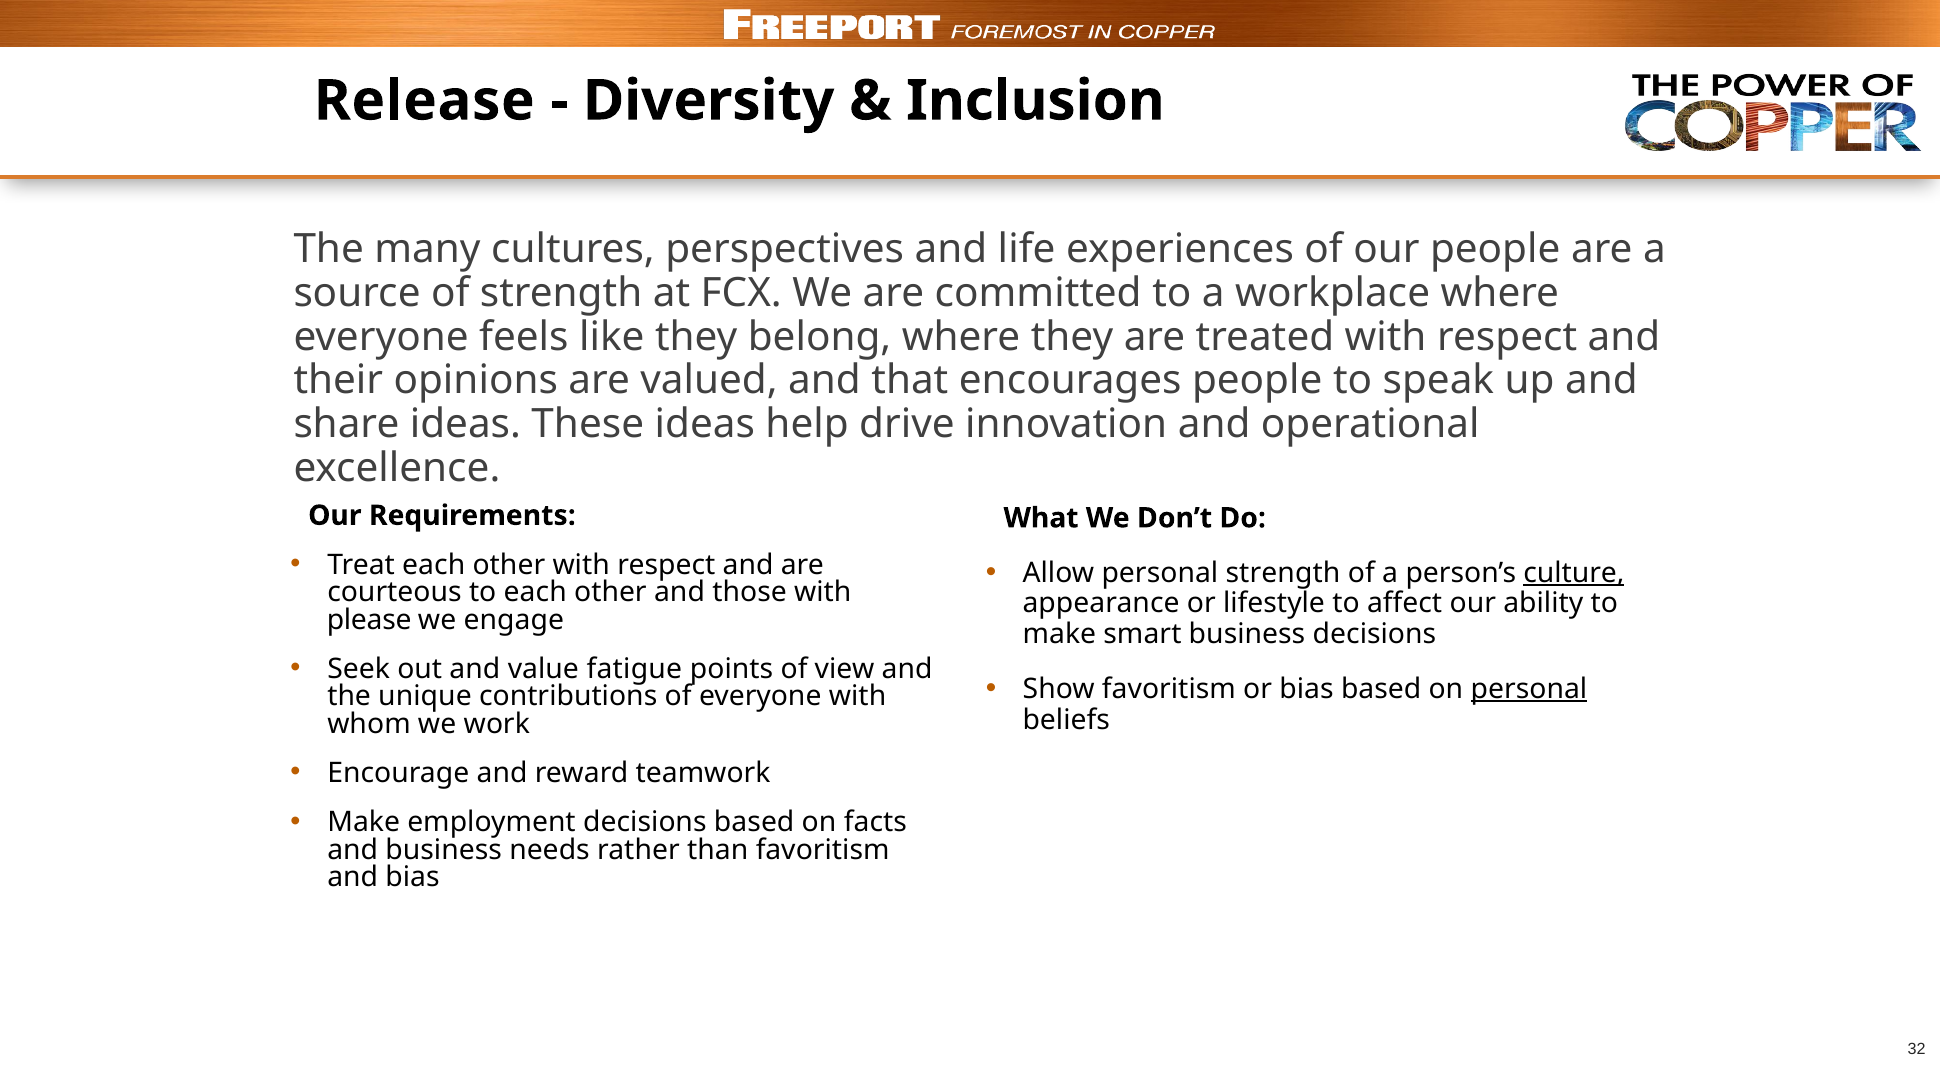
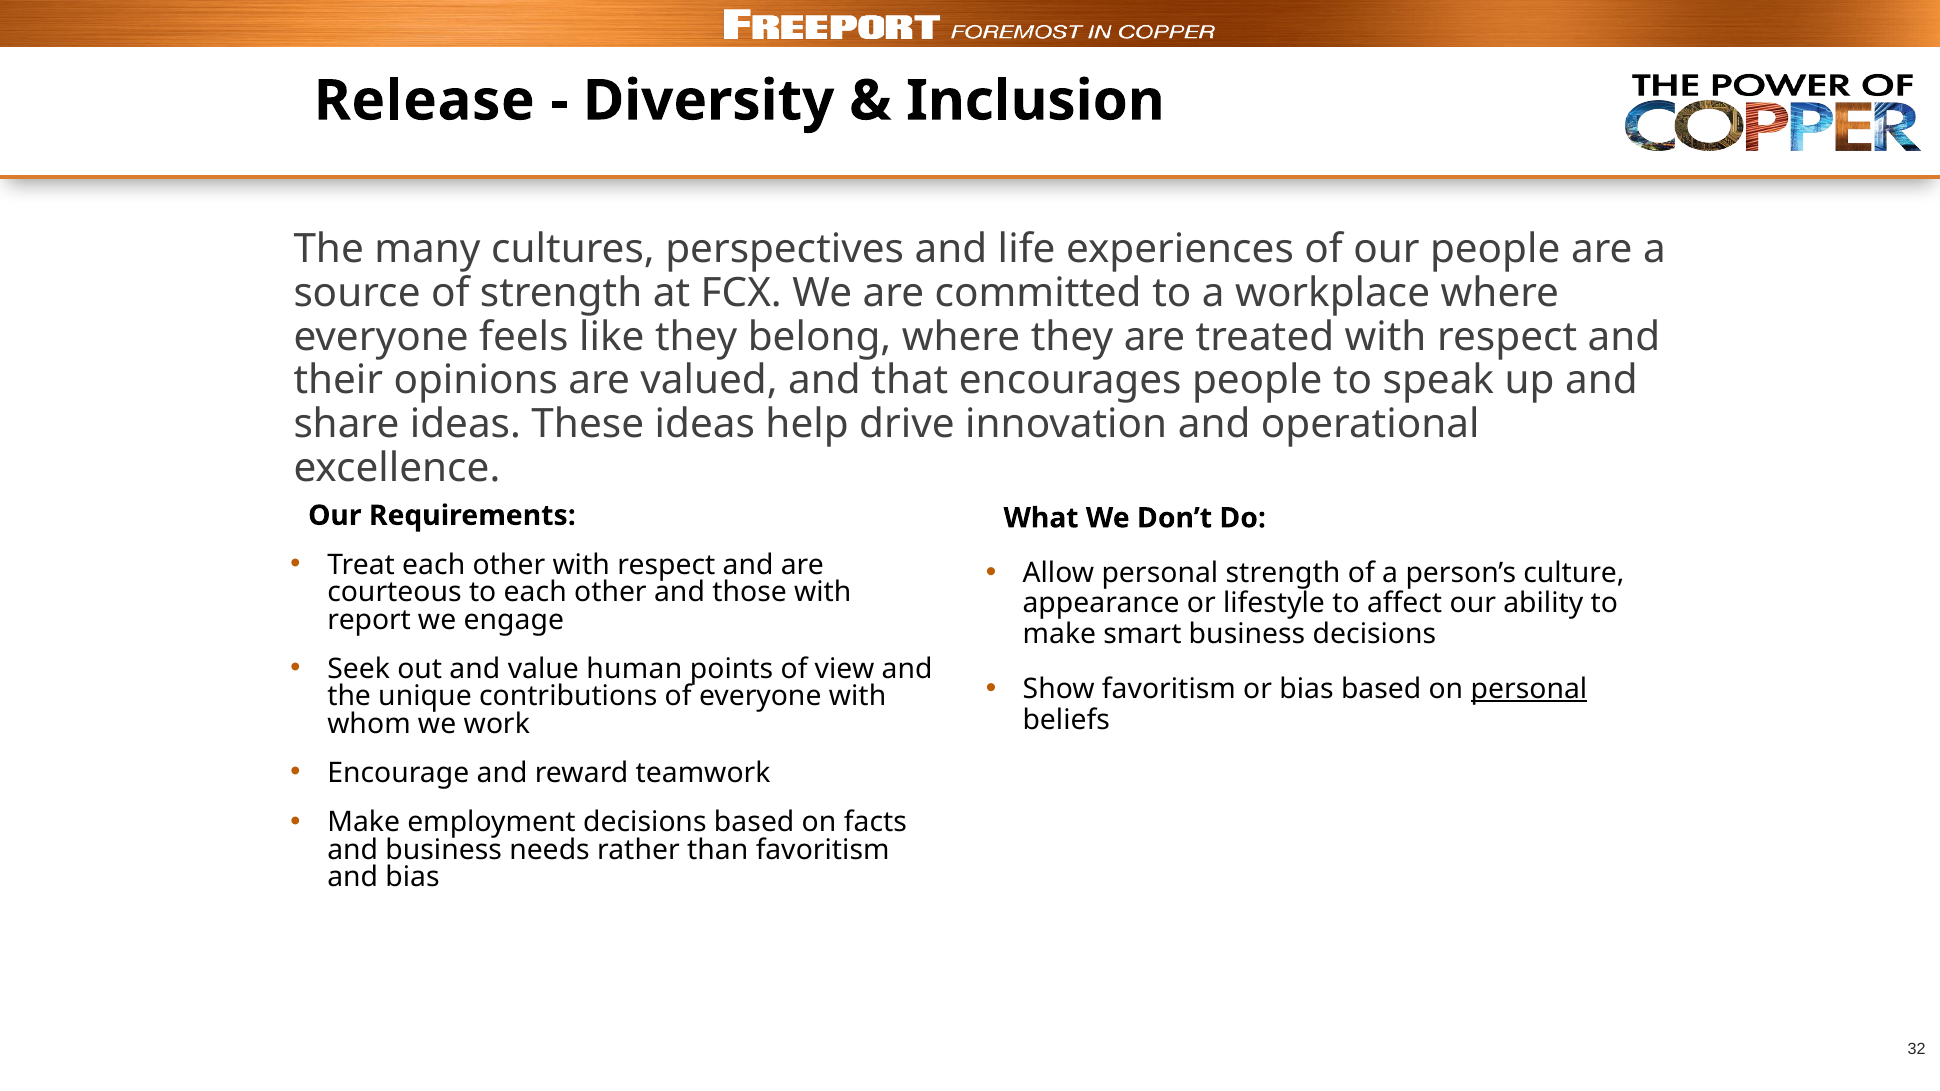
culture underline: present -> none
please: please -> report
fatigue: fatigue -> human
